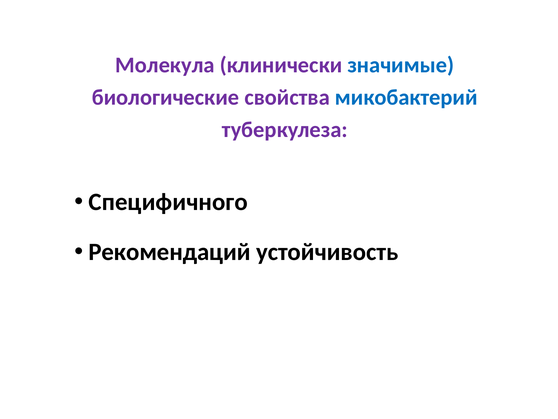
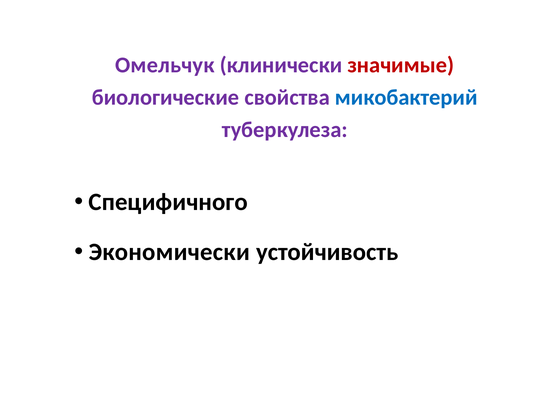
Молекула: Молекула -> Омельчук
значимые colour: blue -> red
Рекомендаций: Рекомендаций -> Экономически
